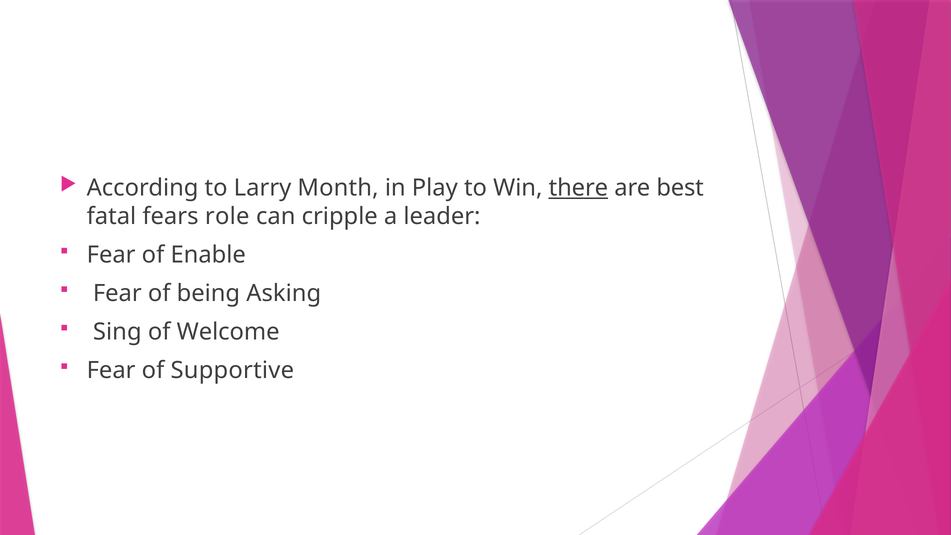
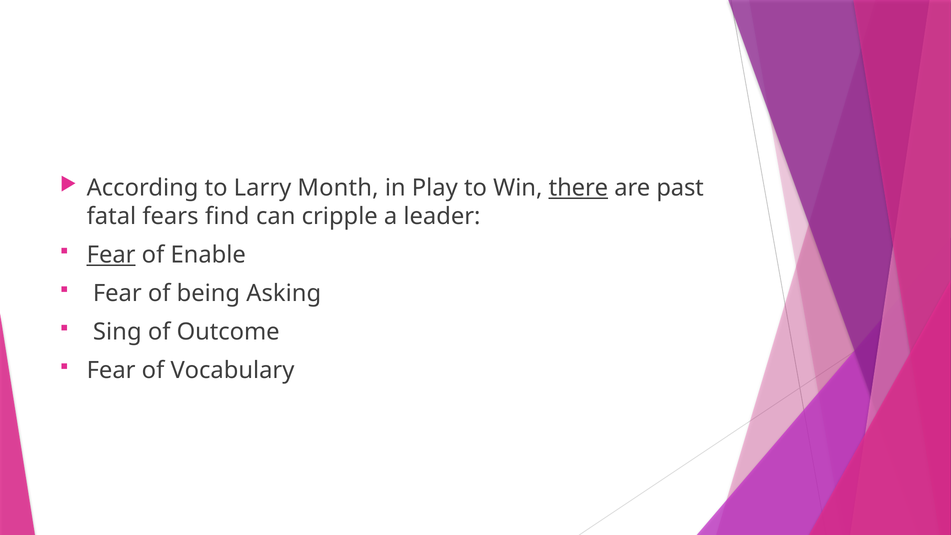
best: best -> past
role: role -> find
Fear at (111, 255) underline: none -> present
Welcome: Welcome -> Outcome
Supportive: Supportive -> Vocabulary
